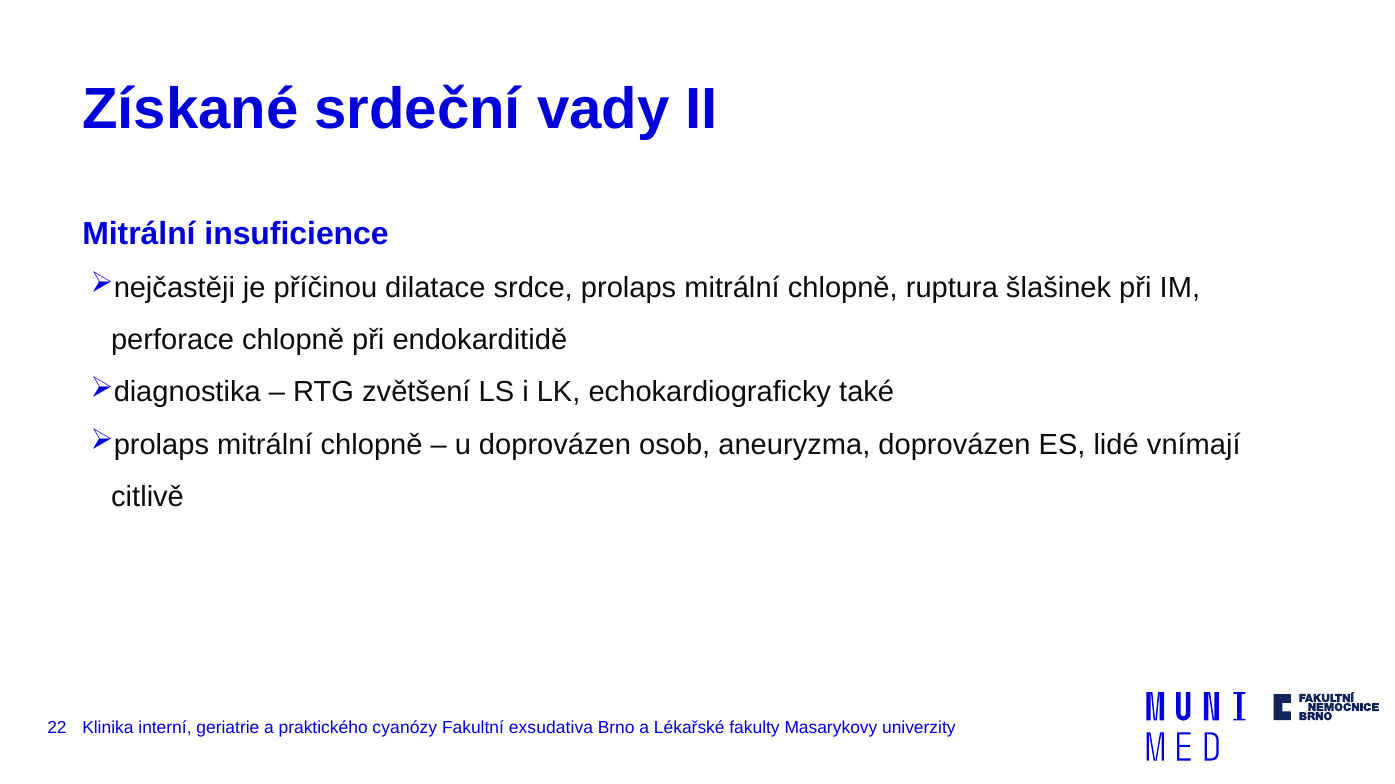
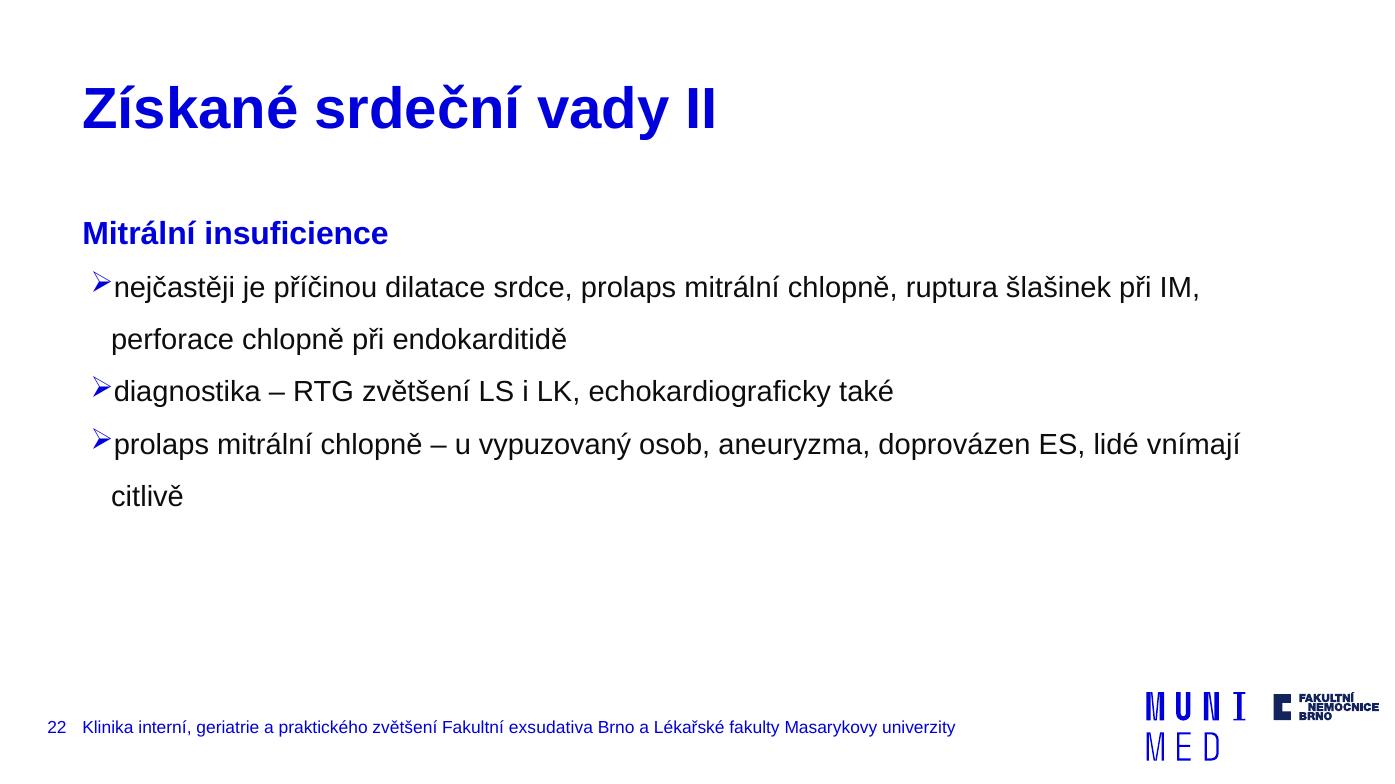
u doprovázen: doprovázen -> vypuzovaný
praktického cyanózy: cyanózy -> zvětšení
